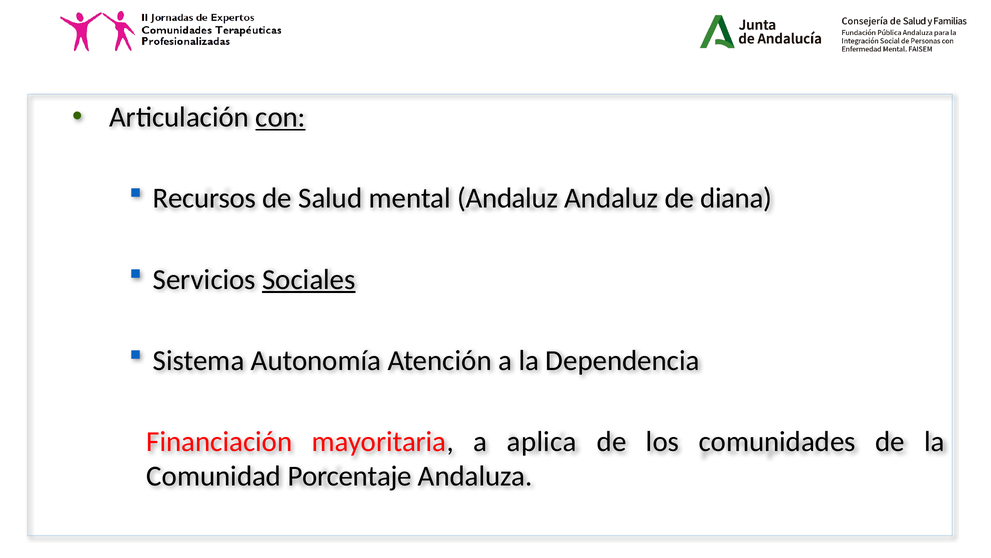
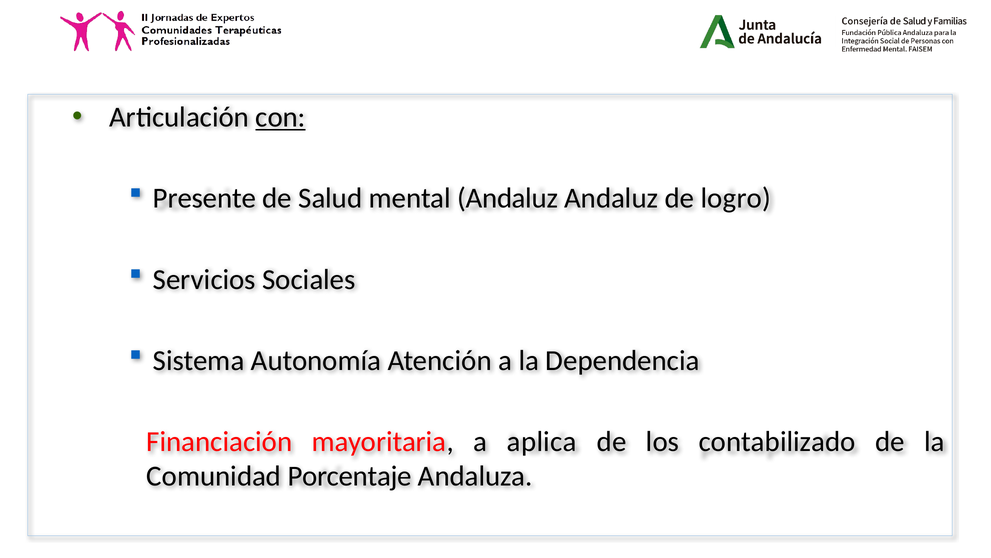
Recursos: Recursos -> Presente
diana: diana -> logro
Sociales underline: present -> none
comunidades: comunidades -> contabilizado
